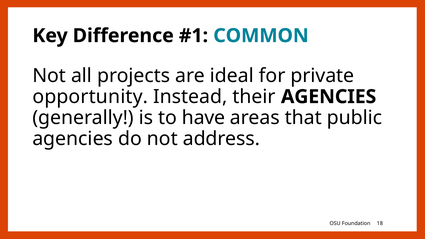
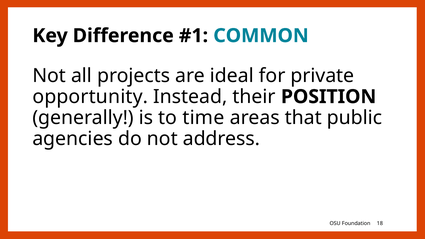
their AGENCIES: AGENCIES -> POSITION
have: have -> time
